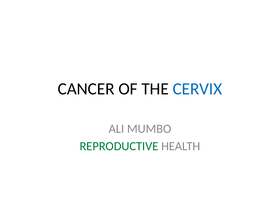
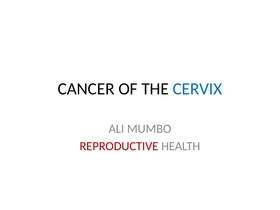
REPRODUCTIVE colour: green -> red
